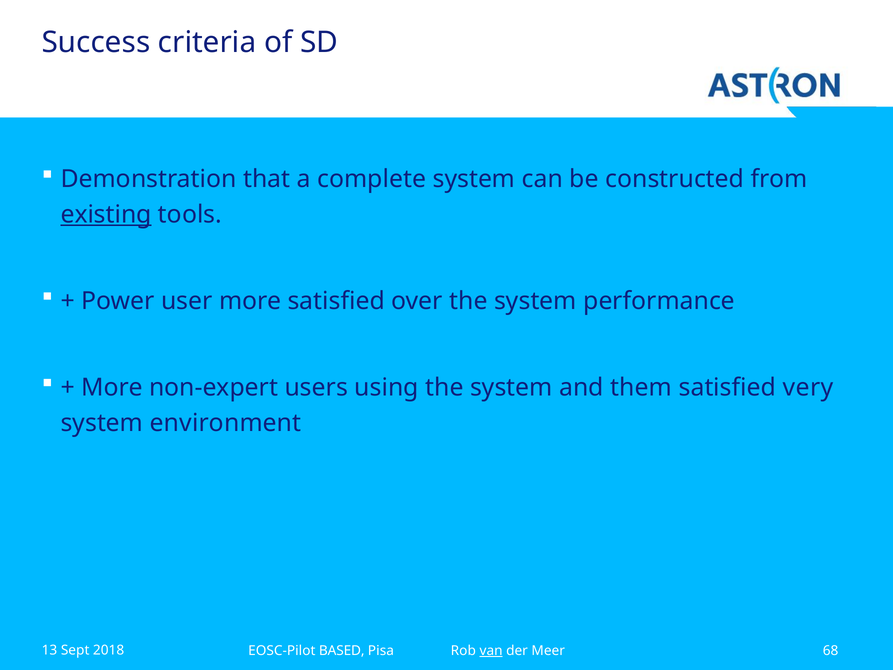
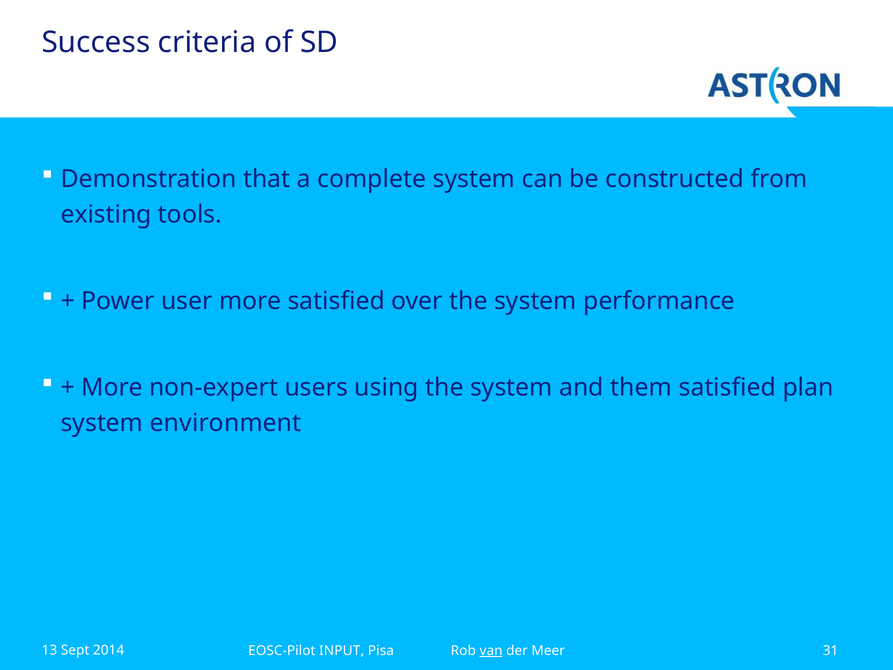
existing underline: present -> none
very: very -> plan
2018: 2018 -> 2014
BASED: BASED -> INPUT
68: 68 -> 31
